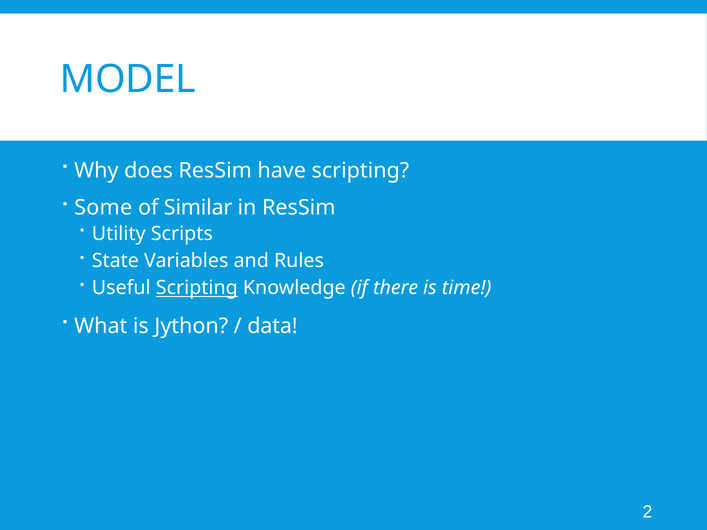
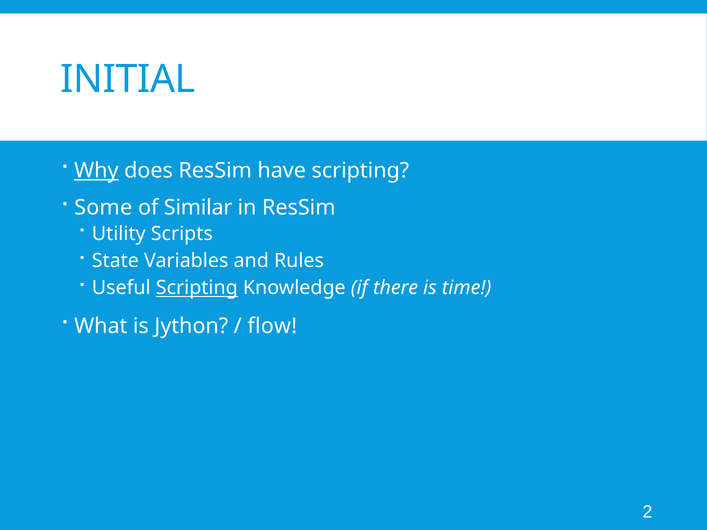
MODEL: MODEL -> INITIAL
Why underline: none -> present
data: data -> flow
